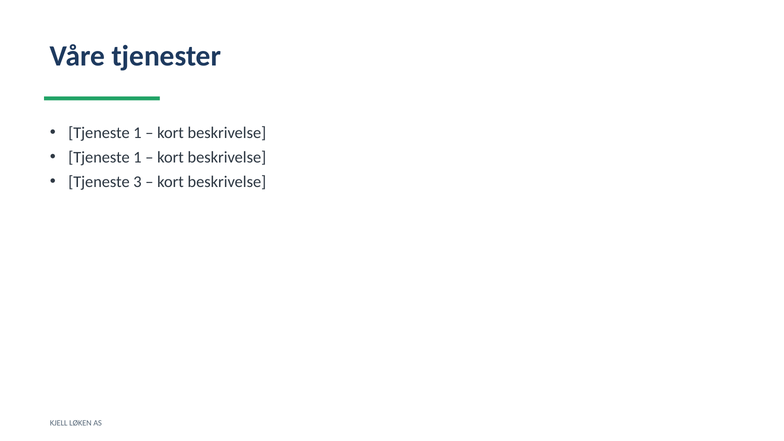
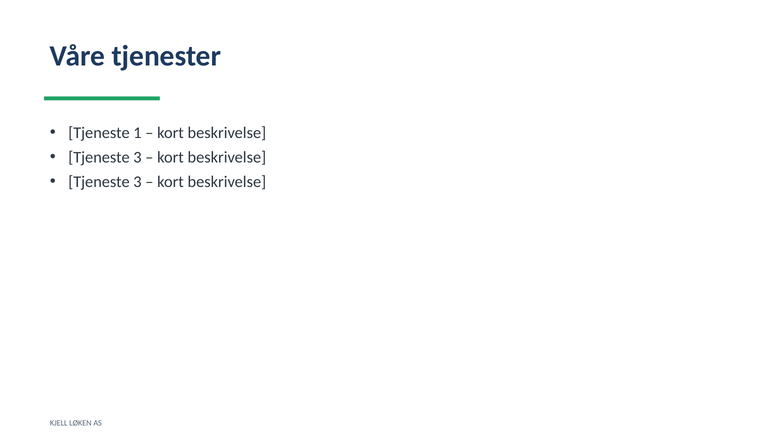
1 at (137, 157): 1 -> 3
